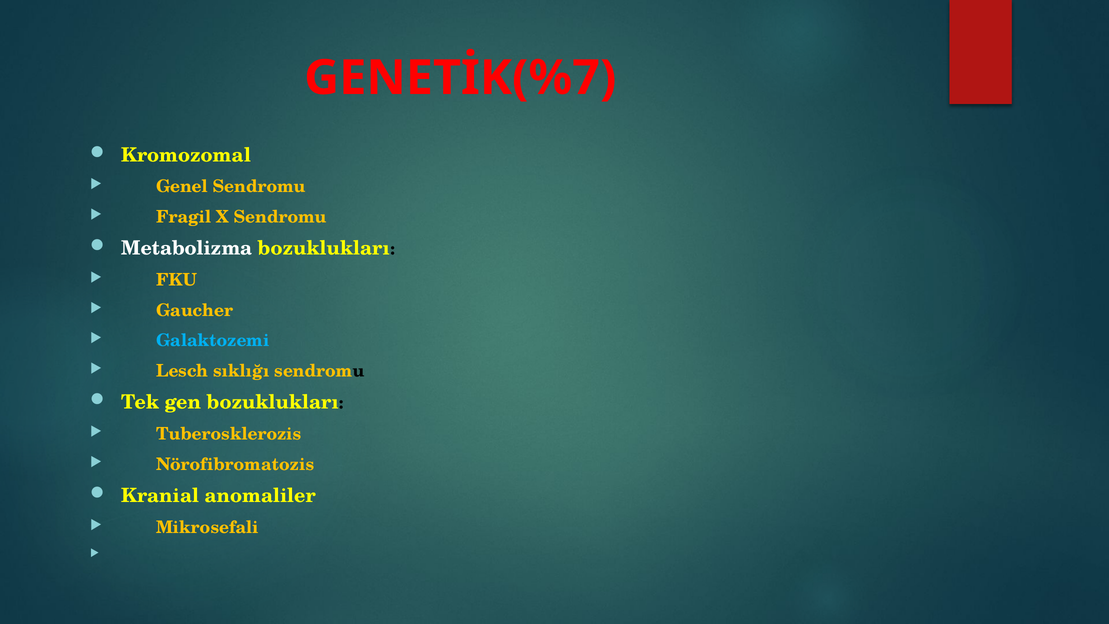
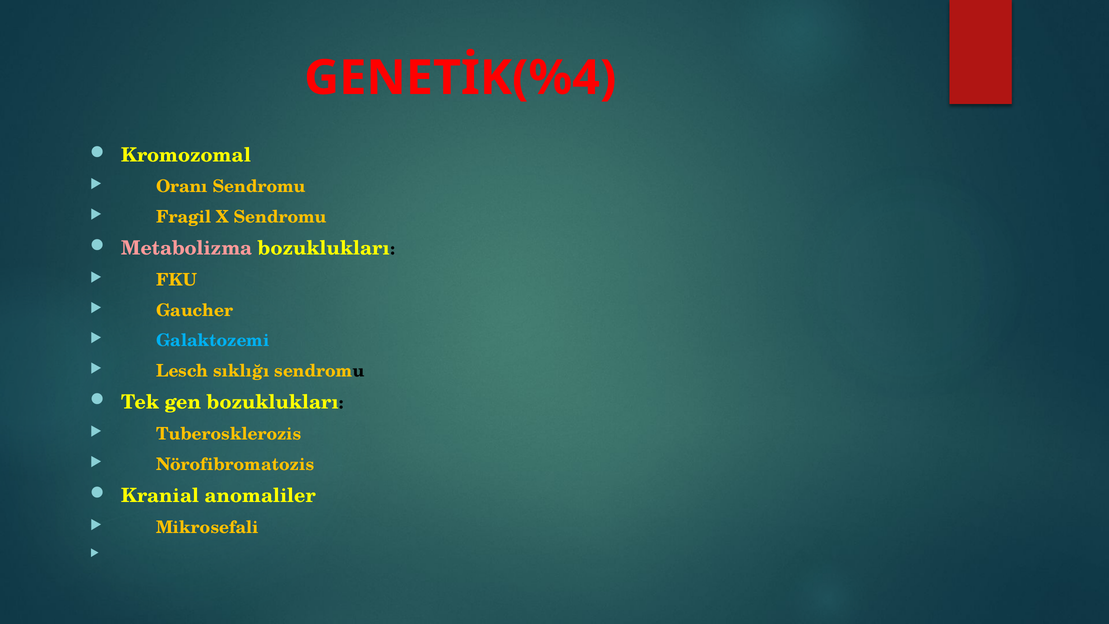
GENETİK(%7: GENETİK(%7 -> GENETİK(%4
Genel: Genel -> Oranı
Metabolizma colour: white -> pink
